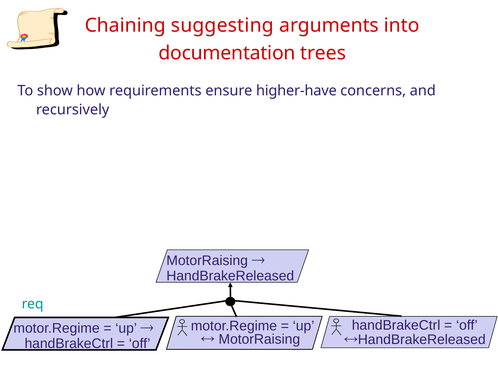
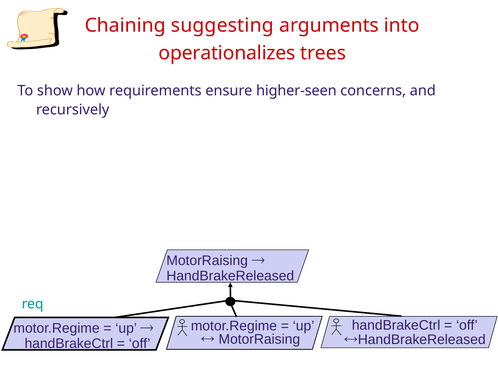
documentation: documentation -> operationalizes
higher-have: higher-have -> higher-seen
